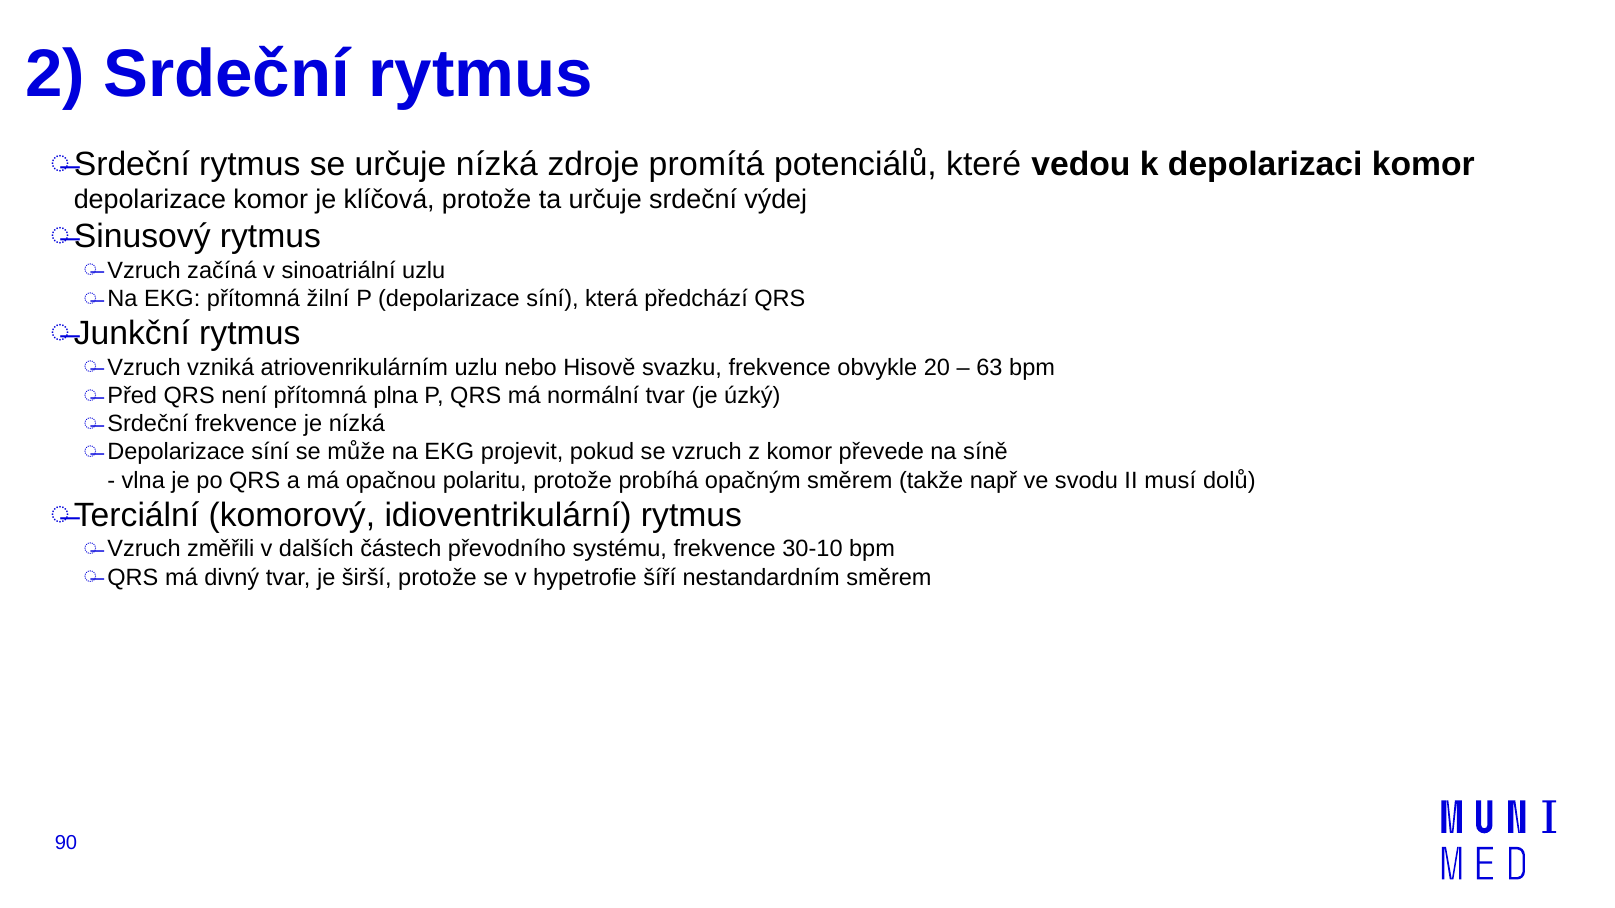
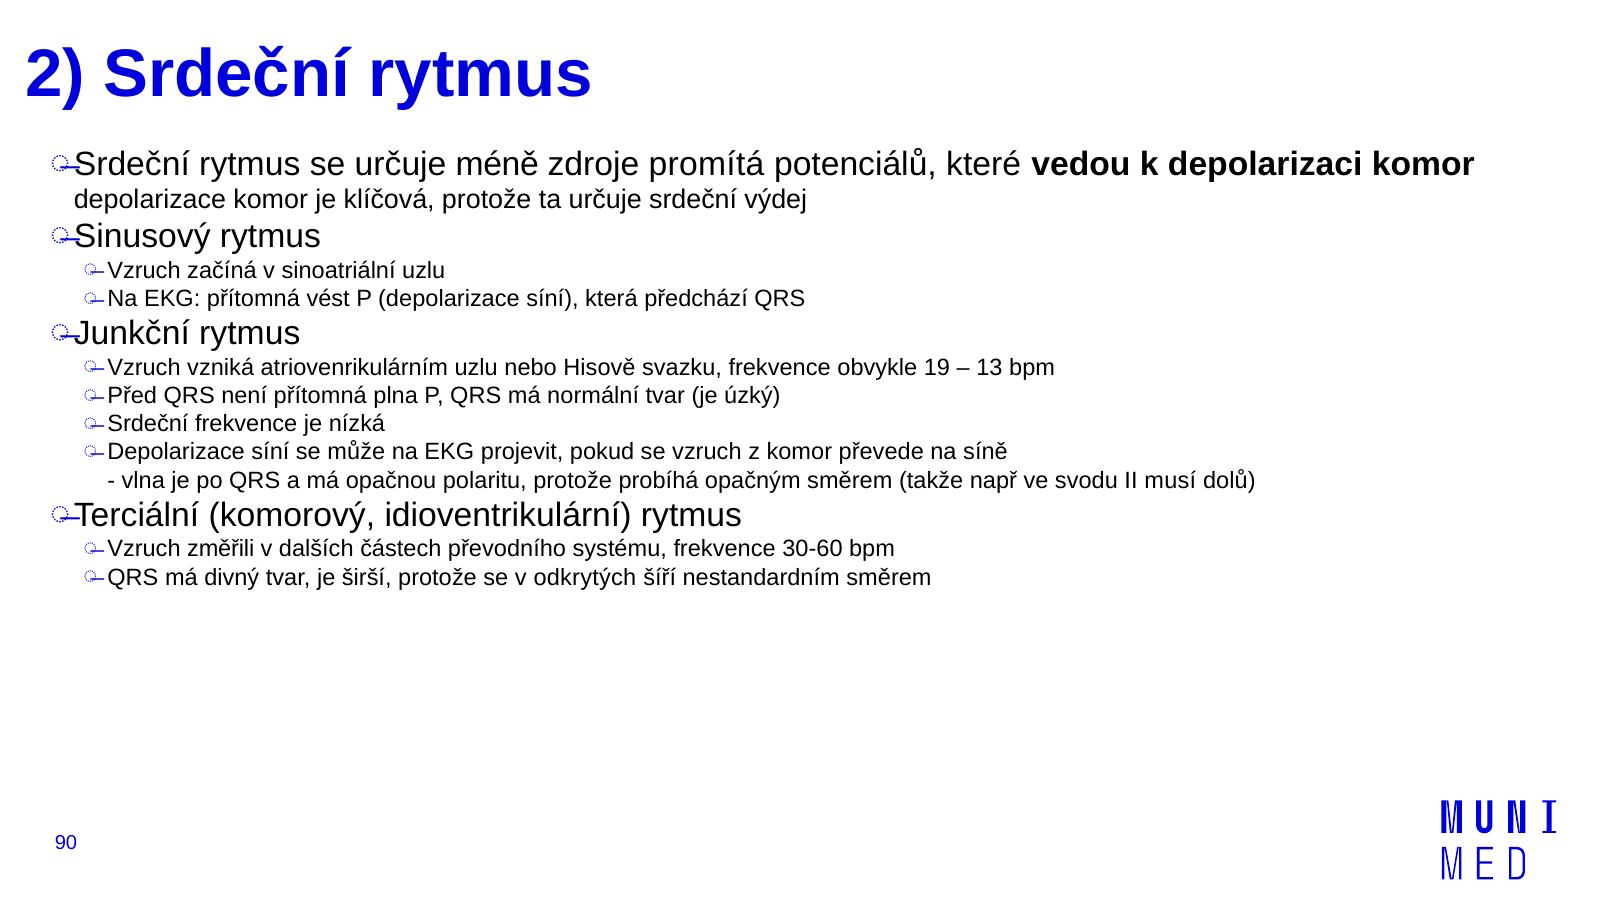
určuje nízká: nízká -> méně
žilní: žilní -> vést
20: 20 -> 19
63: 63 -> 13
30-10: 30-10 -> 30-60
hypetrofie: hypetrofie -> odkrytých
